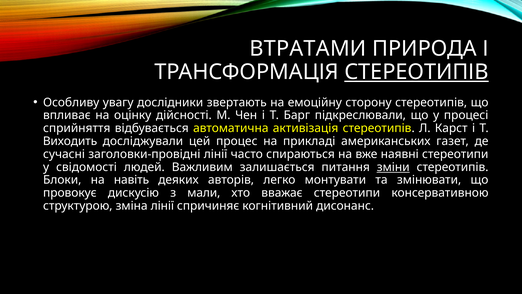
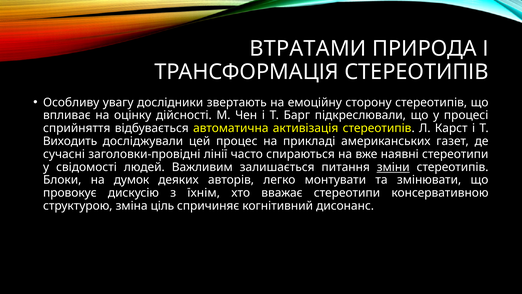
СТЕРЕОТИПІВ at (417, 72) underline: present -> none
навіть: навіть -> думок
мали: мали -> їхнім
зміна лінії: лінії -> ціль
